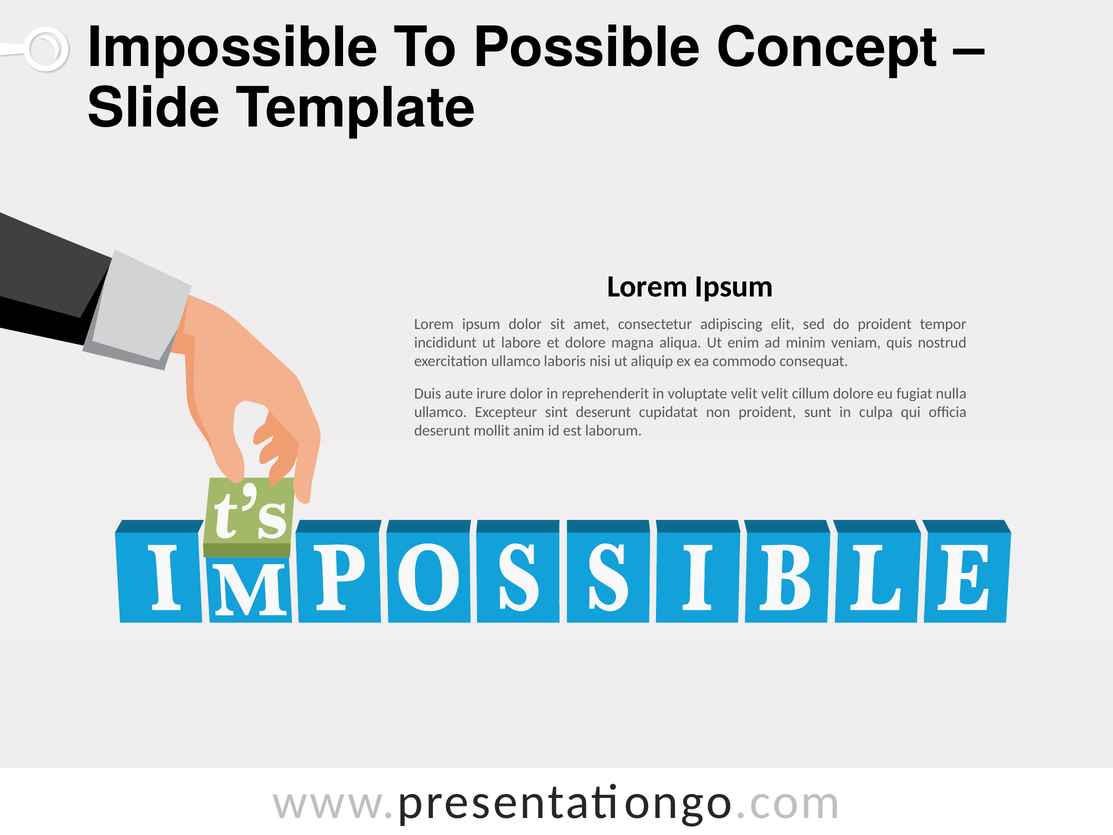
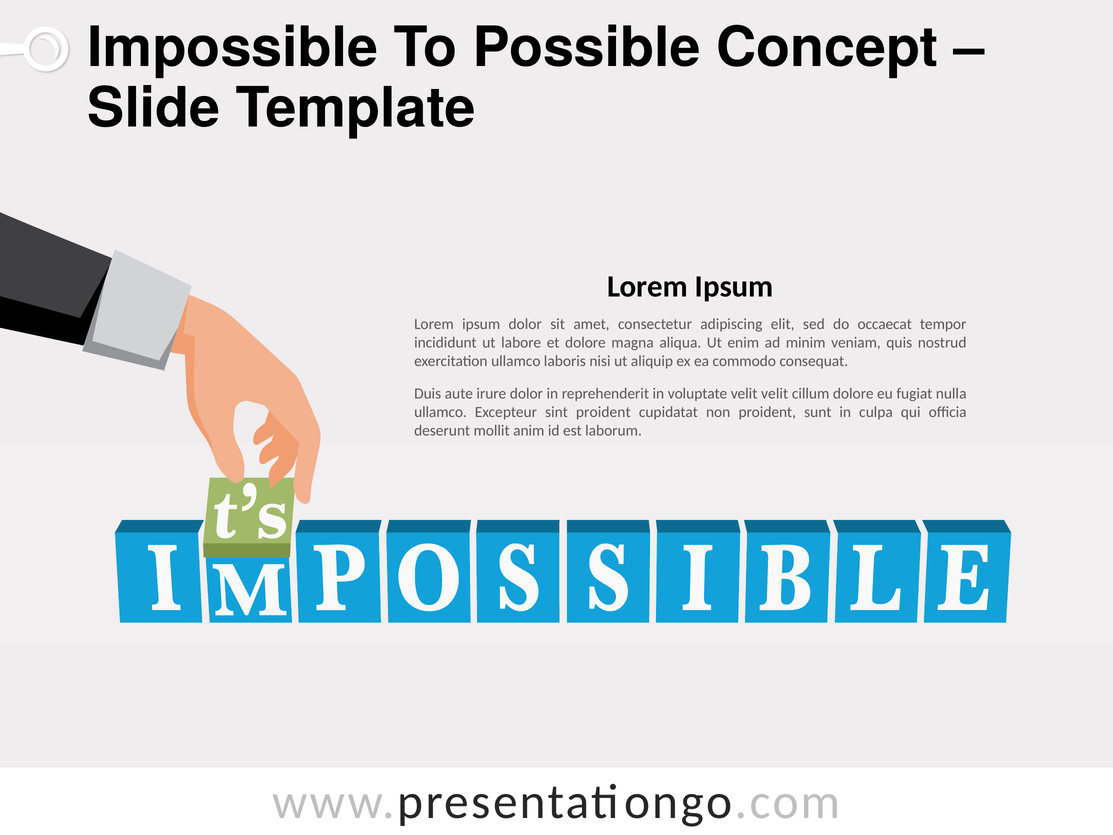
do proident: proident -> occaecat
sint deserunt: deserunt -> proident
